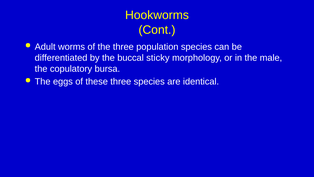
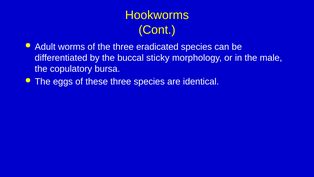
population: population -> eradicated
